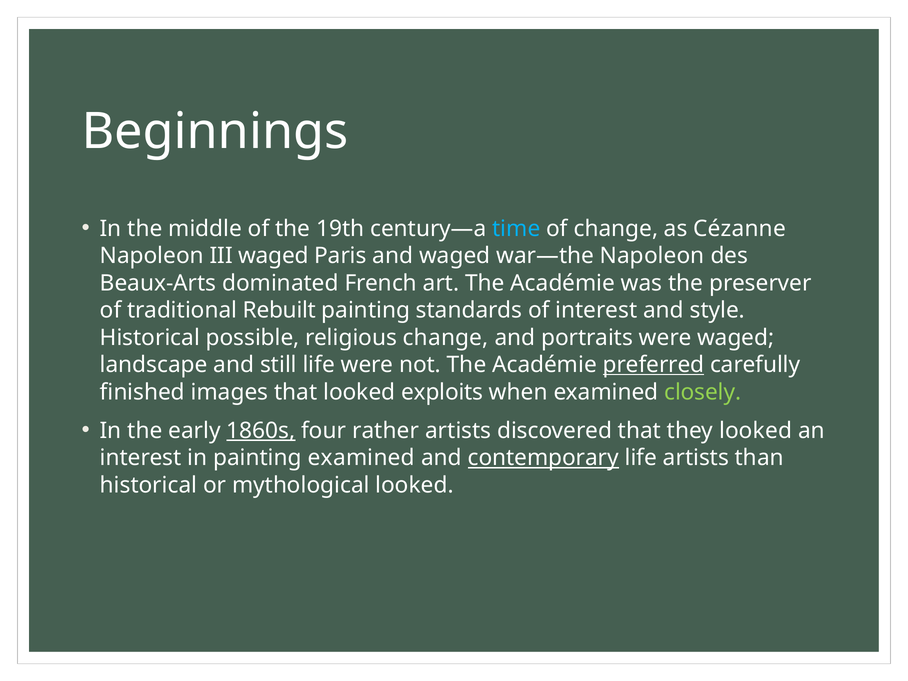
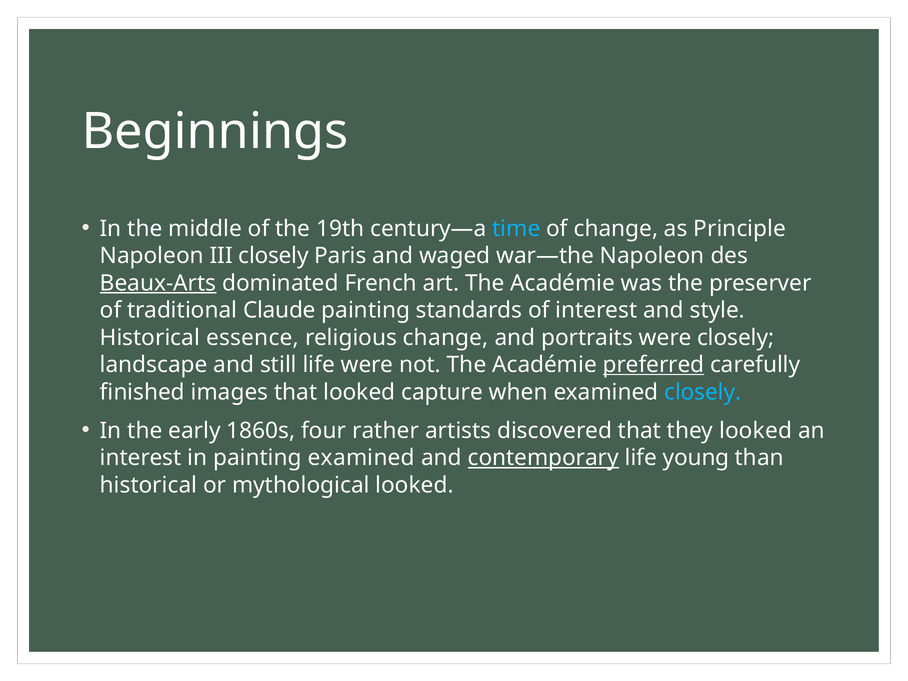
Cézanne: Cézanne -> Principle
III waged: waged -> closely
Beaux-Arts underline: none -> present
Rebuilt: Rebuilt -> Claude
possible: possible -> essence
were waged: waged -> closely
exploits: exploits -> capture
closely at (703, 392) colour: light green -> light blue
1860s underline: present -> none
life artists: artists -> young
